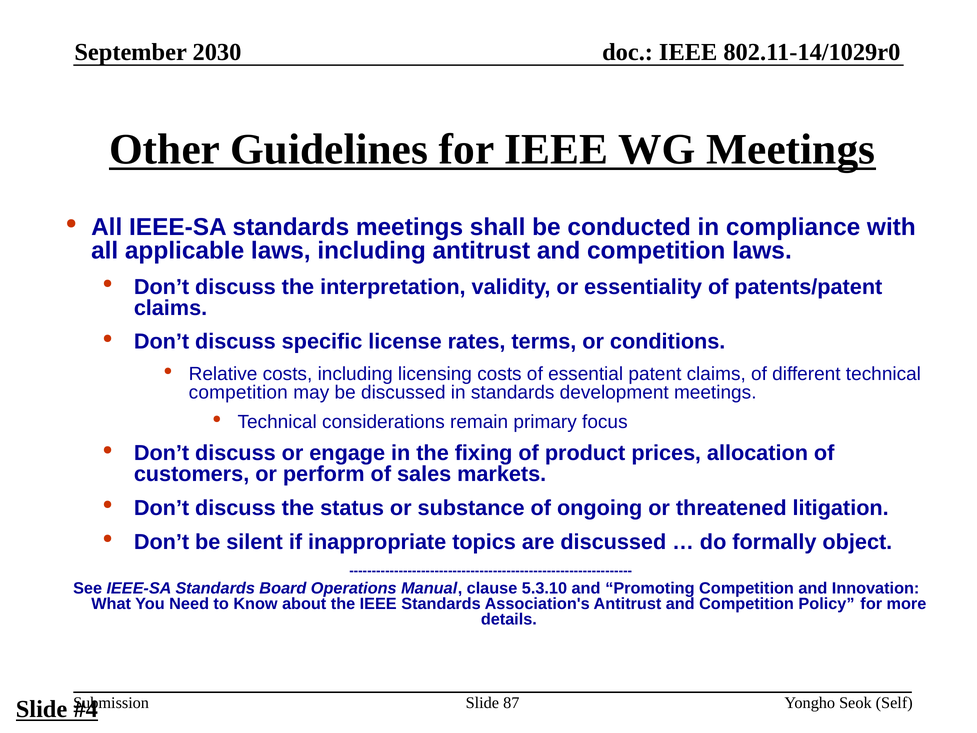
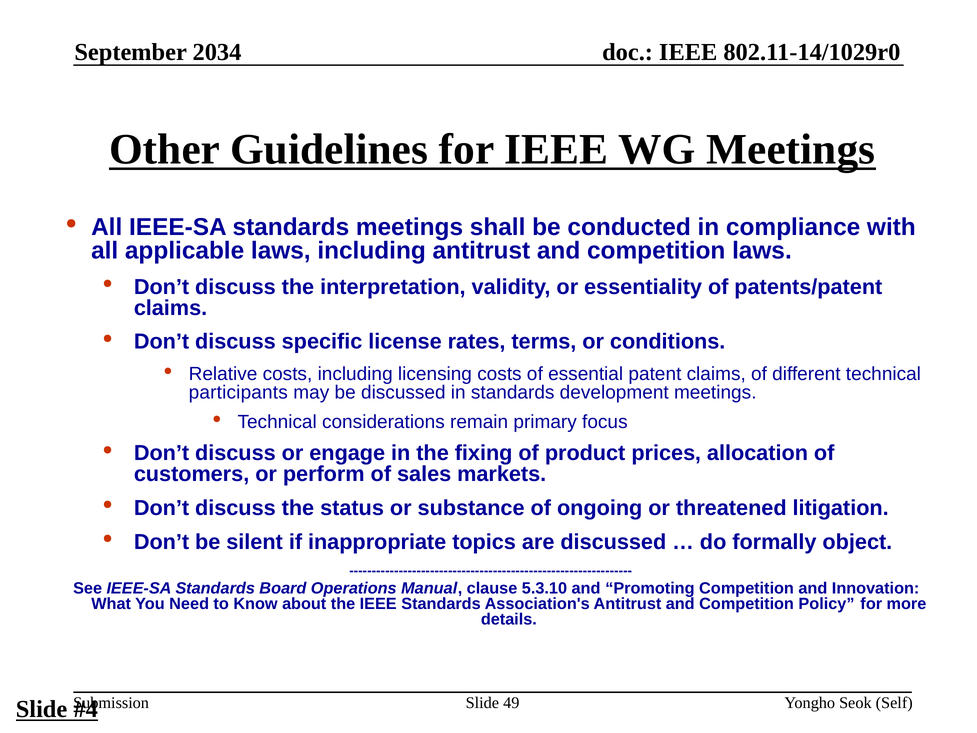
2030: 2030 -> 2034
competition at (238, 392): competition -> participants
87: 87 -> 49
